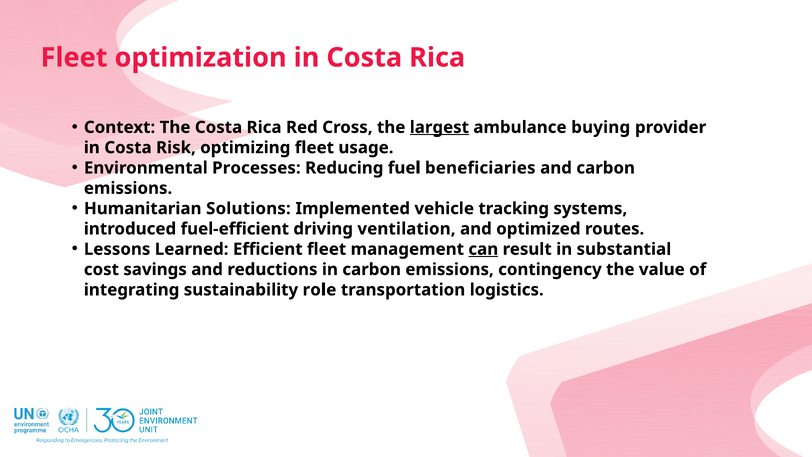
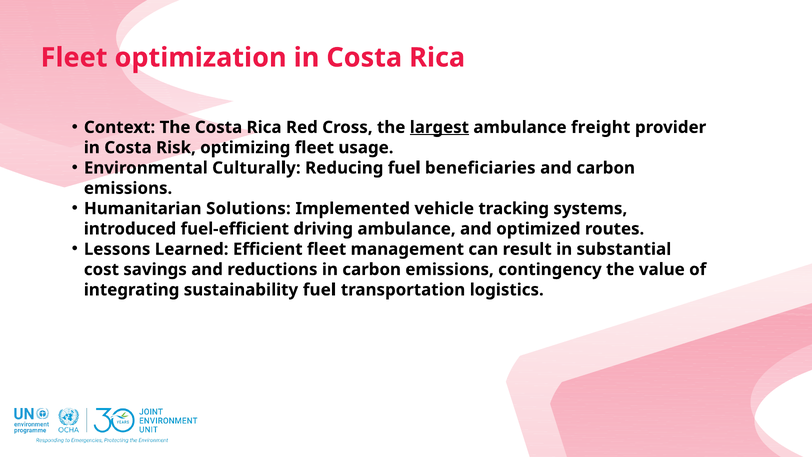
buying: buying -> freight
Processes: Processes -> Culturally
driving ventilation: ventilation -> ambulance
can underline: present -> none
sustainability role: role -> fuel
